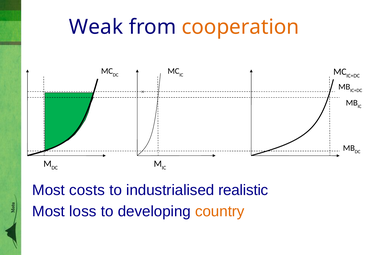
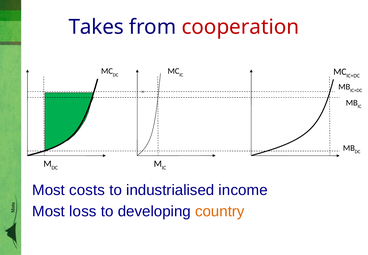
Weak: Weak -> Takes
cooperation colour: orange -> red
realistic: realistic -> income
